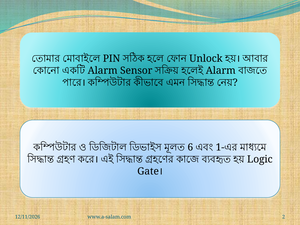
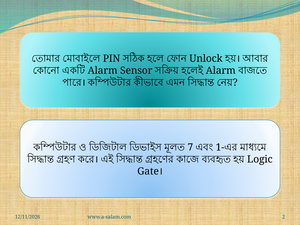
6: 6 -> 7
